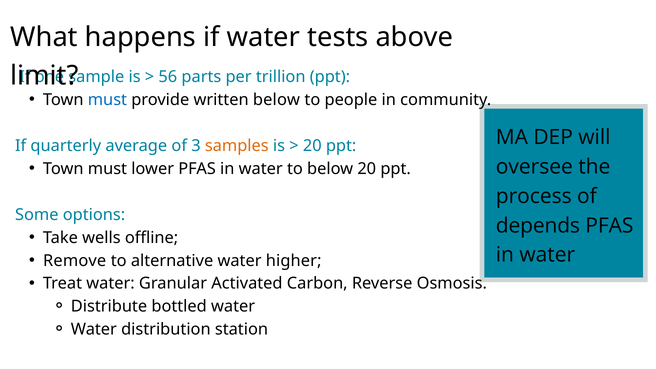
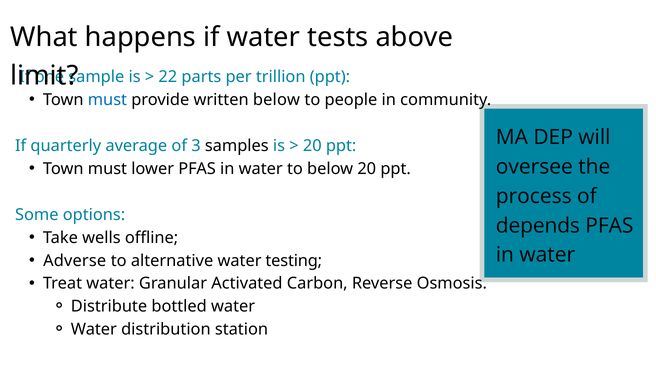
56: 56 -> 22
samples colour: orange -> black
Remove: Remove -> Adverse
higher: higher -> testing
